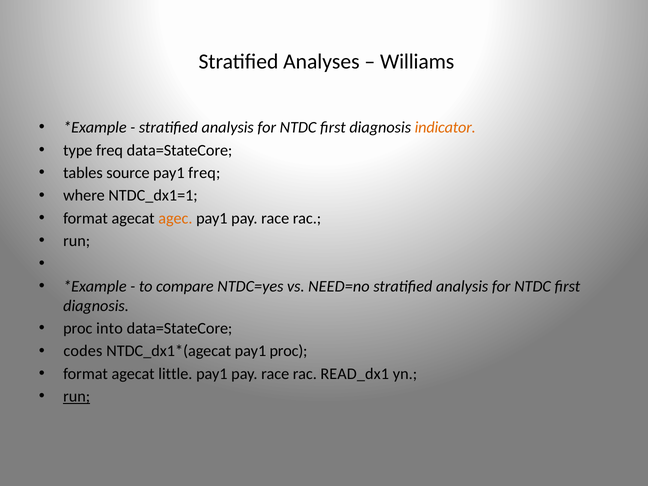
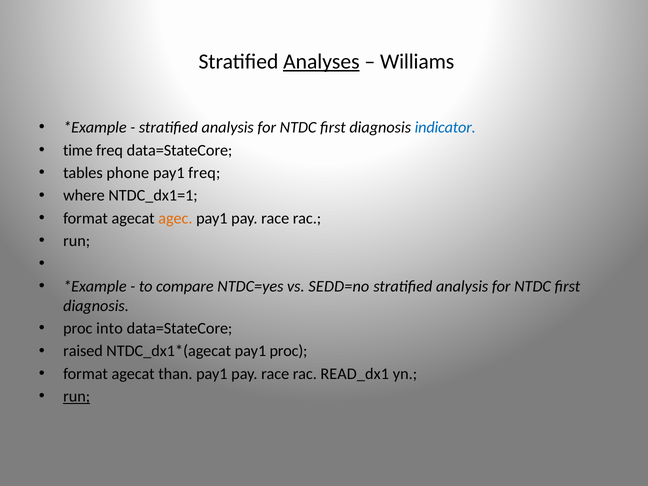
Analyses underline: none -> present
indicator colour: orange -> blue
type: type -> time
source: source -> phone
NEED=no: NEED=no -> SEDD=no
codes: codes -> raised
little: little -> than
